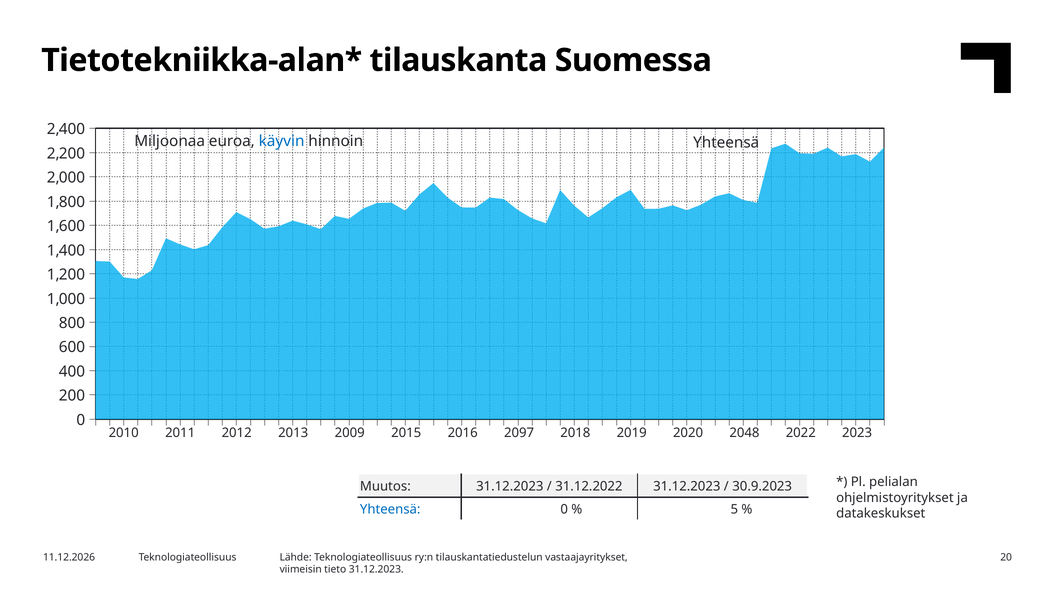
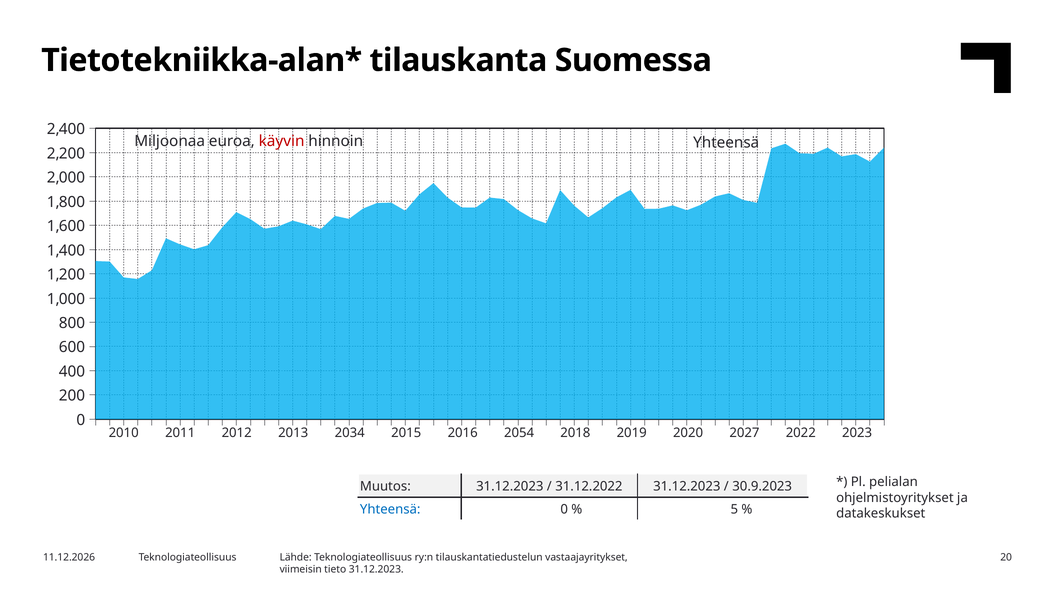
käyvin colour: blue -> red
2009: 2009 -> 2034
2097: 2097 -> 2054
2048: 2048 -> 2027
